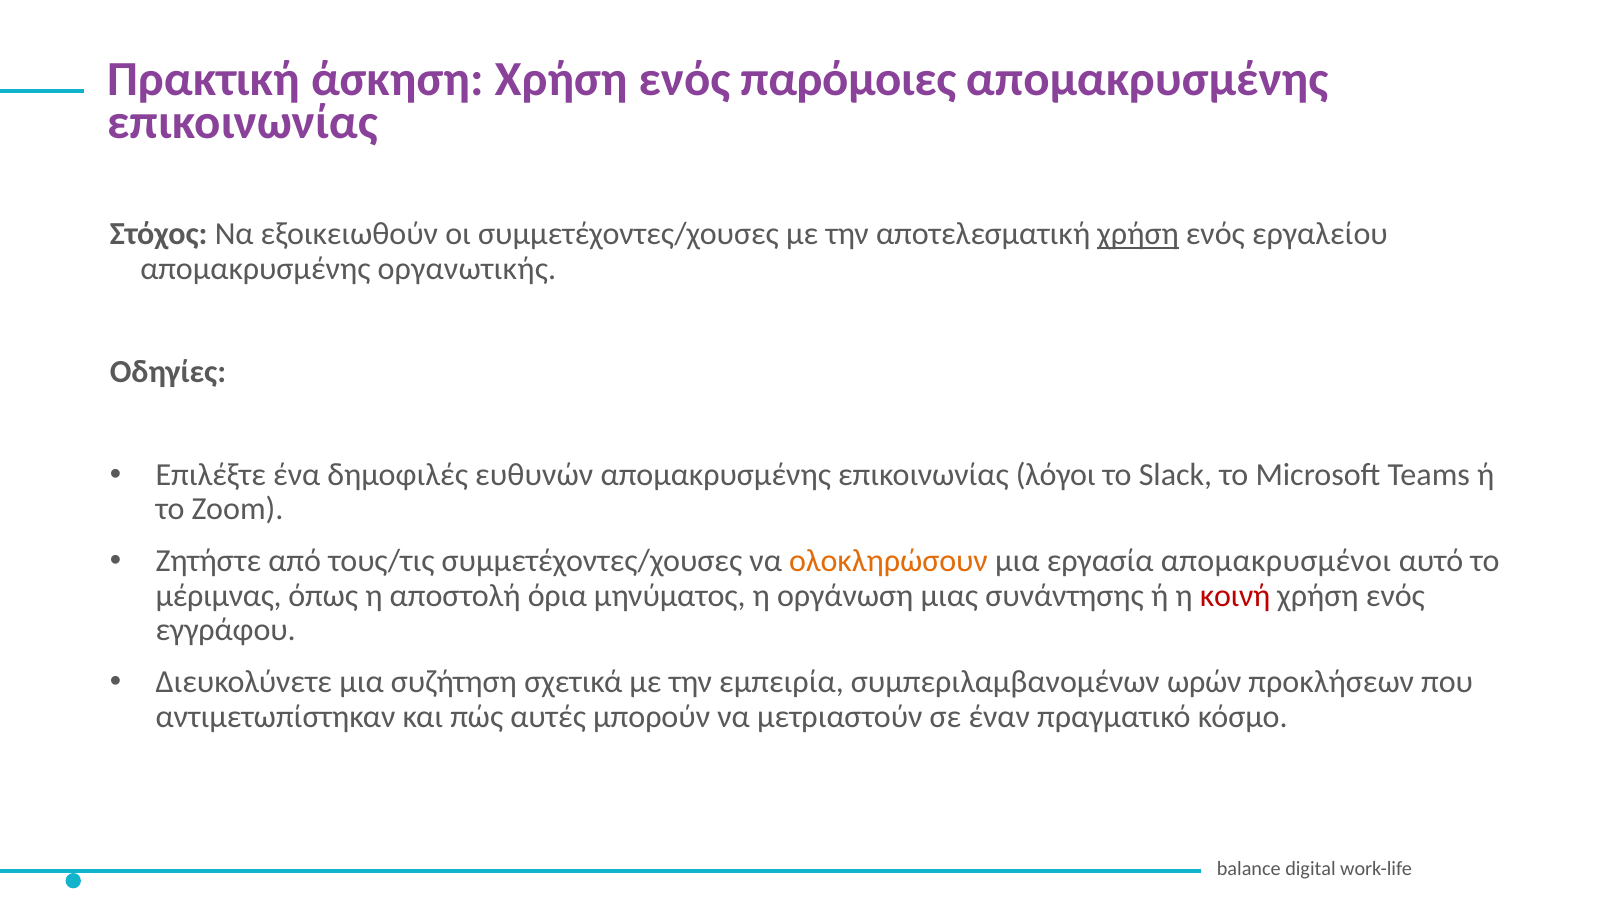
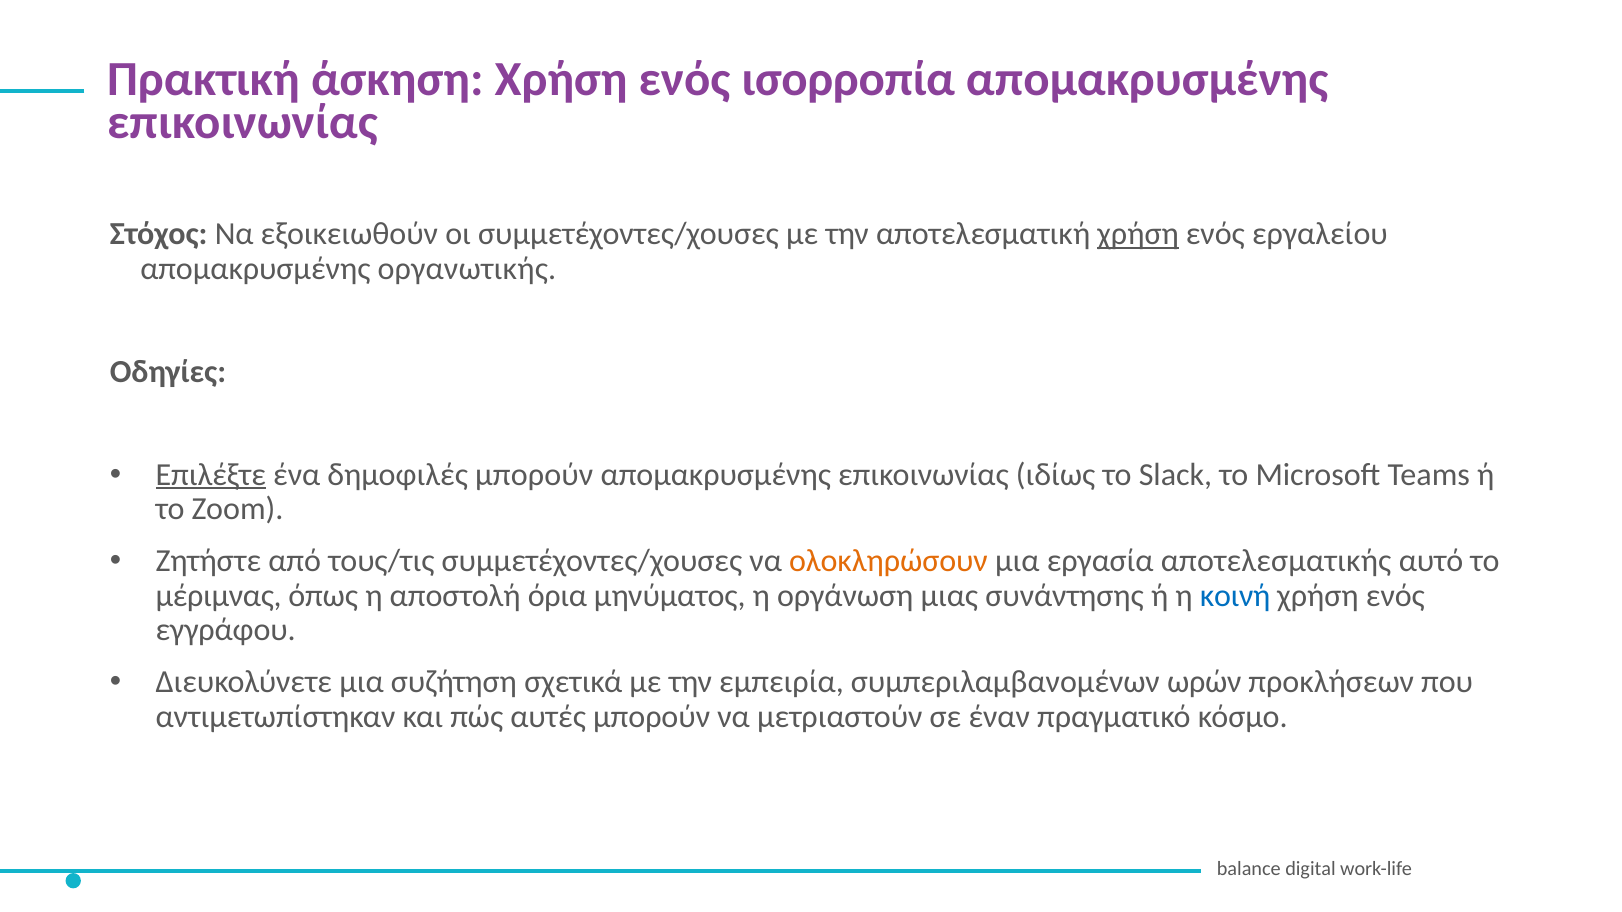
παρόμοιες: παρόμοιες -> ισορροπία
Επιλέξτε underline: none -> present
δημοφιλές ευθυνών: ευθυνών -> μπορούν
λόγοι: λόγοι -> ιδίως
απομακρυσμένοι: απομακρυσμένοι -> αποτελεσματικής
κοινή colour: red -> blue
